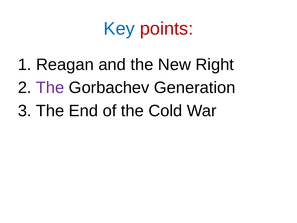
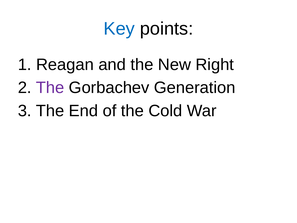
points colour: red -> black
